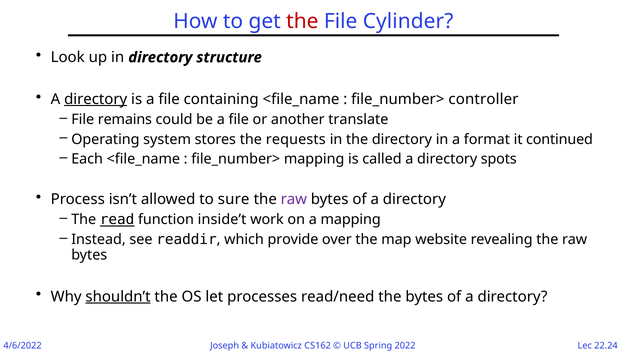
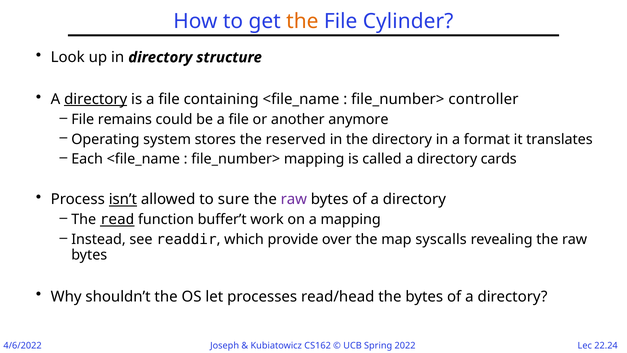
the at (302, 21) colour: red -> orange
translate: translate -> anymore
requests: requests -> reserved
continued: continued -> translates
spots: spots -> cards
isn’t underline: none -> present
inside’t: inside’t -> buffer’t
website: website -> syscalls
shouldn’t underline: present -> none
read/need: read/need -> read/head
